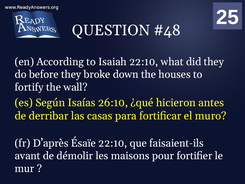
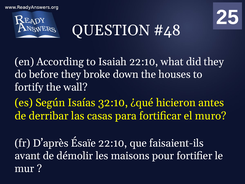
26:10: 26:10 -> 32:10
